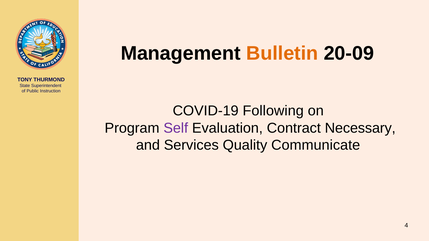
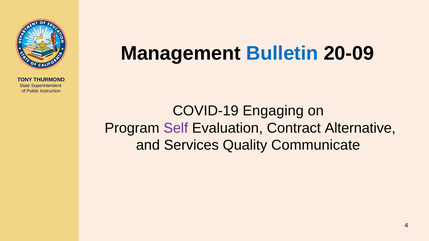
Bulletin colour: orange -> blue
Following: Following -> Engaging
Necessary: Necessary -> Alternative
